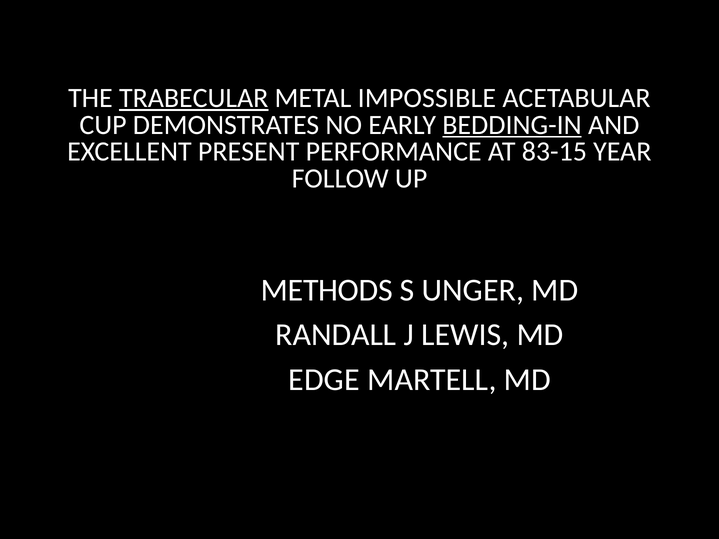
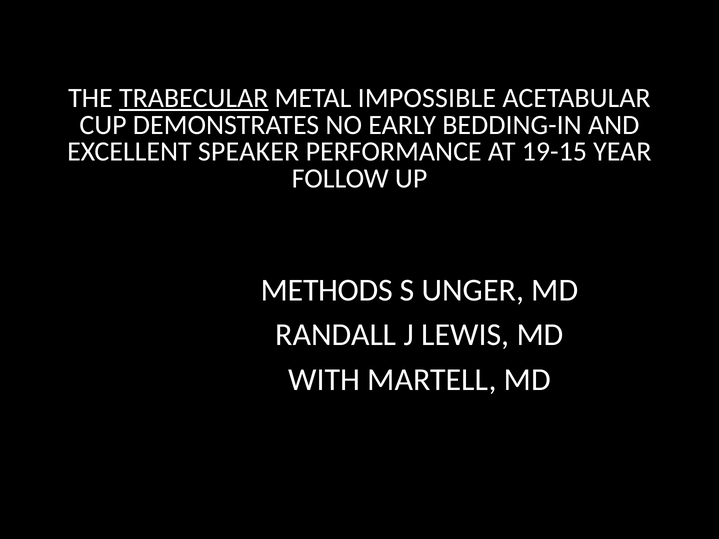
BEDDING-IN underline: present -> none
PRESENT: PRESENT -> SPEAKER
83-15: 83-15 -> 19-15
EDGE: EDGE -> WITH
